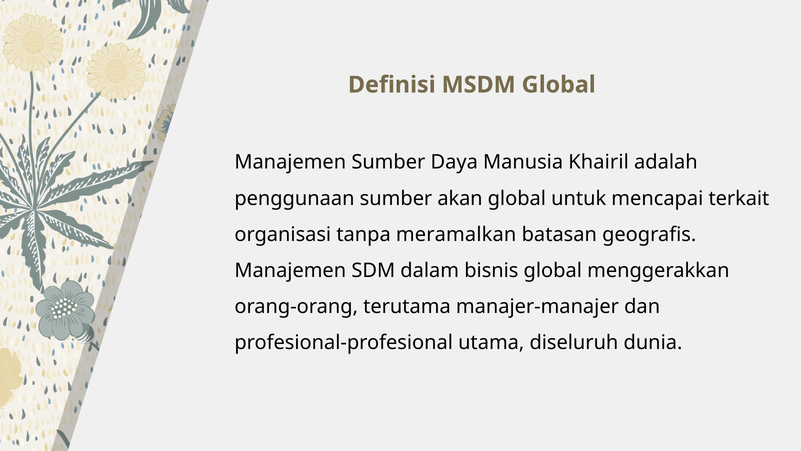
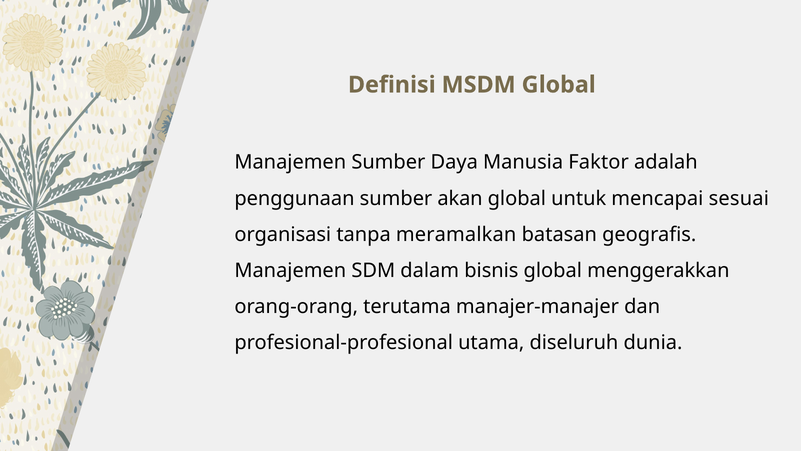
Khairil: Khairil -> Faktor
terkait: terkait -> sesuai
